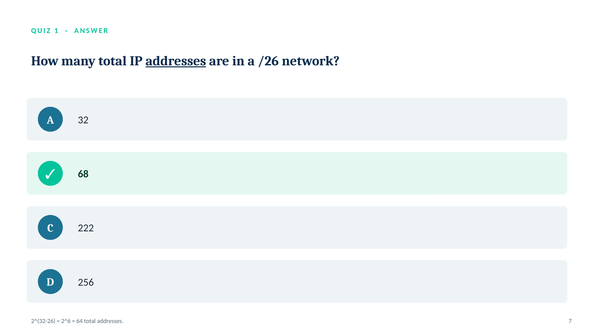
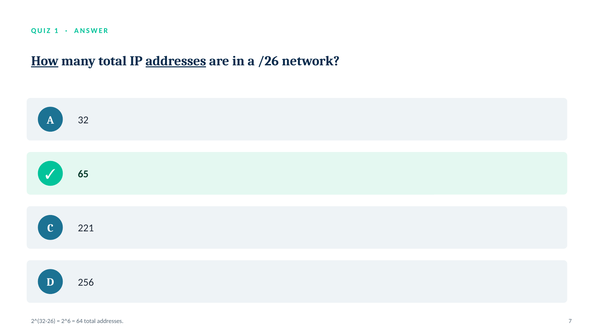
How underline: none -> present
68: 68 -> 65
222: 222 -> 221
